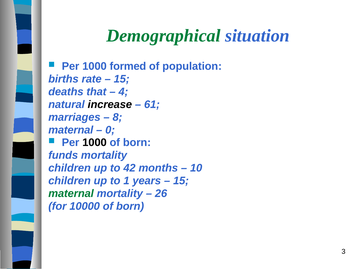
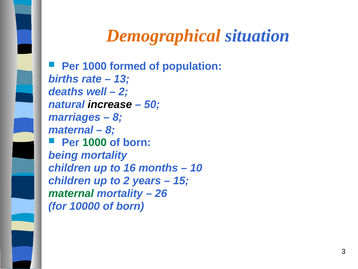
Demographical colour: green -> orange
15 at (122, 79): 15 -> 13
that: that -> well
4 at (123, 92): 4 -> 2
61: 61 -> 50
0 at (110, 130): 0 -> 8
1000 at (95, 142) colour: black -> green
funds: funds -> being
42: 42 -> 16
to 1: 1 -> 2
